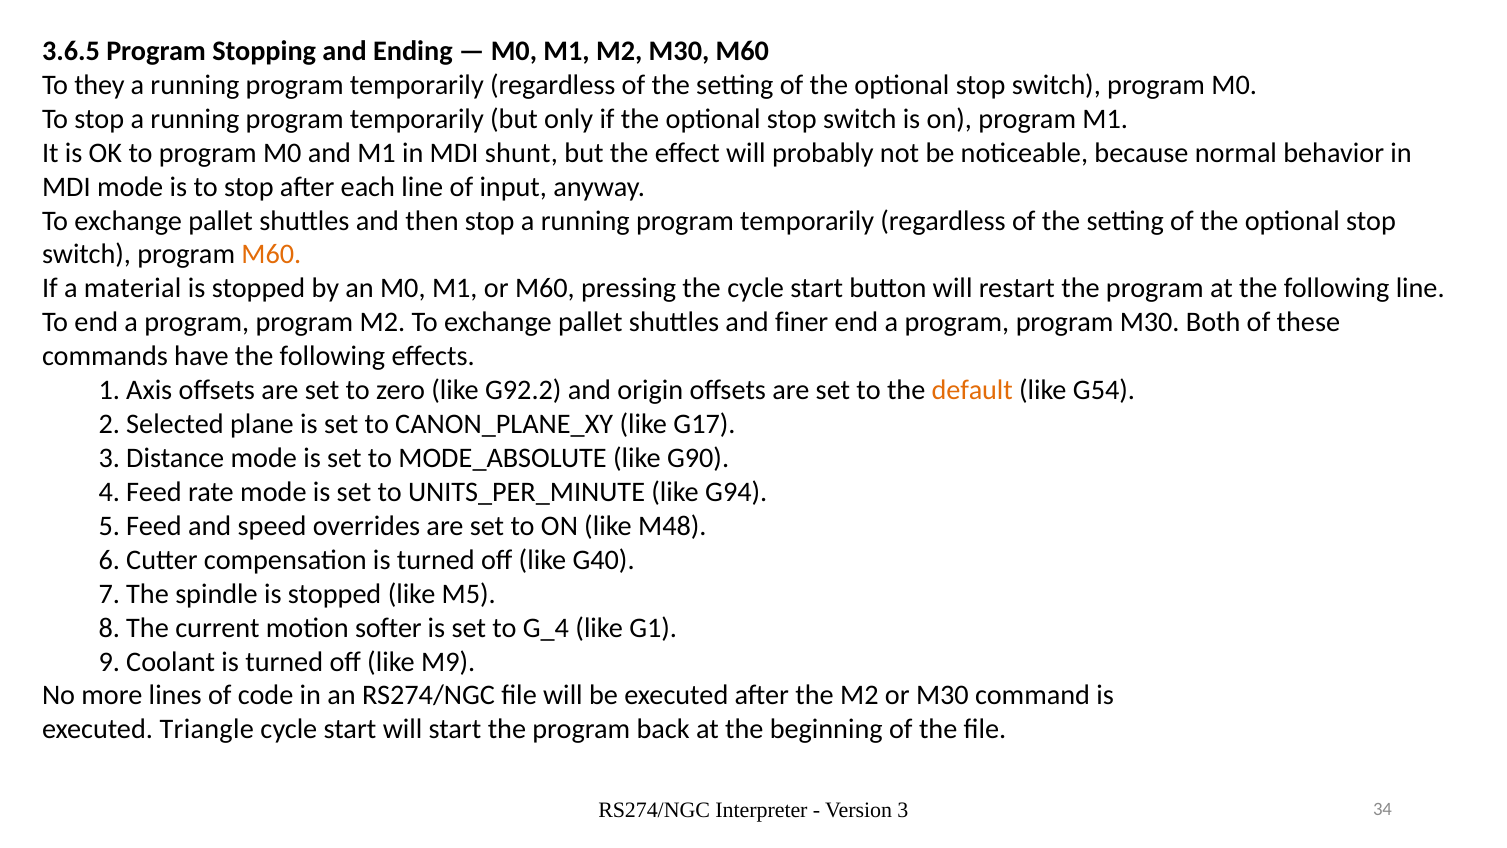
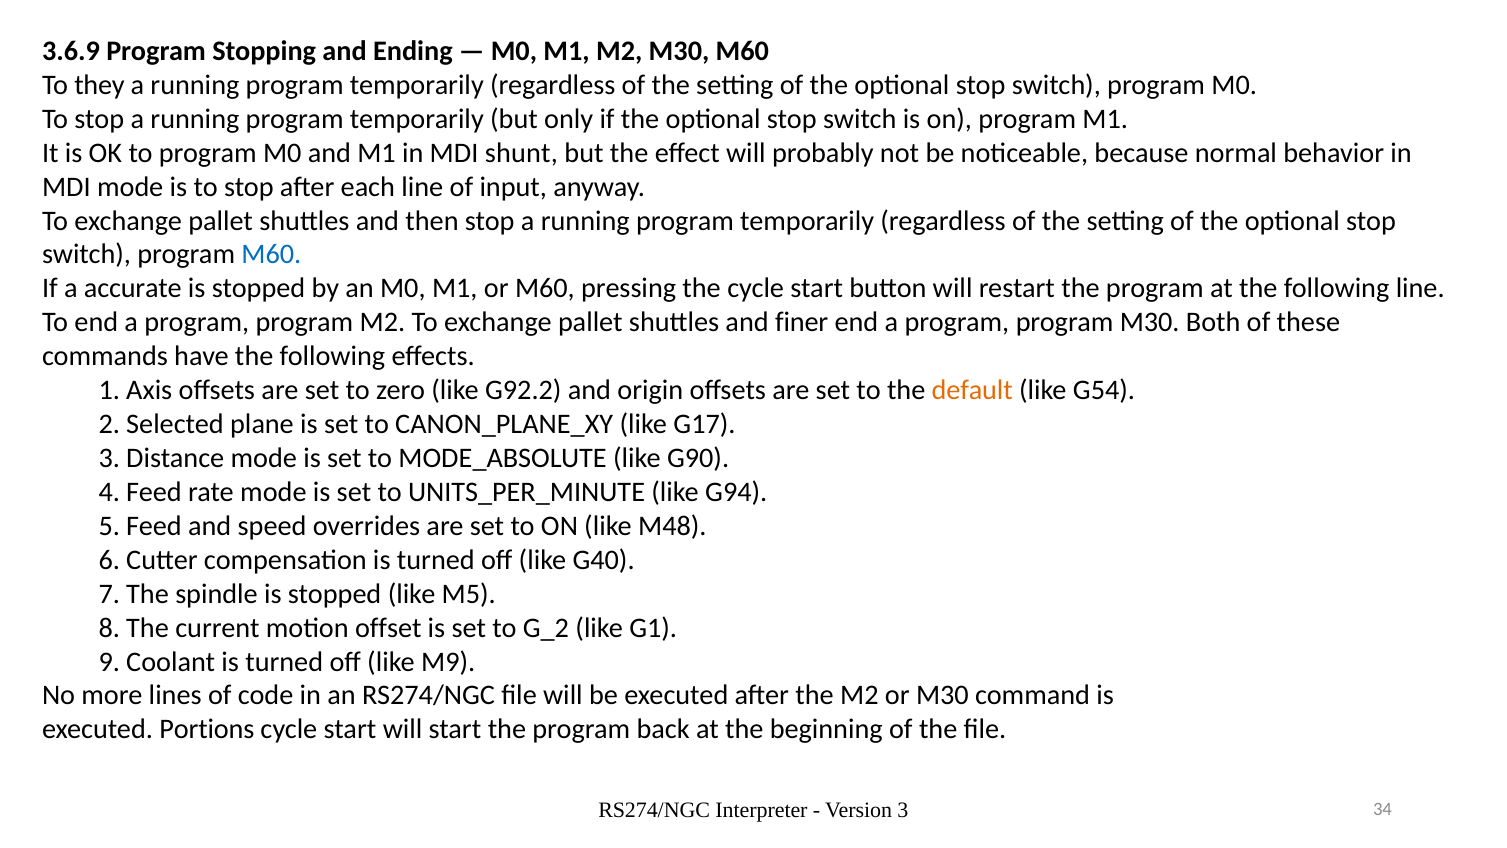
3.6.5: 3.6.5 -> 3.6.9
M60 at (271, 255) colour: orange -> blue
material: material -> accurate
softer: softer -> offset
G_4: G_4 -> G_2
Triangle: Triangle -> Portions
